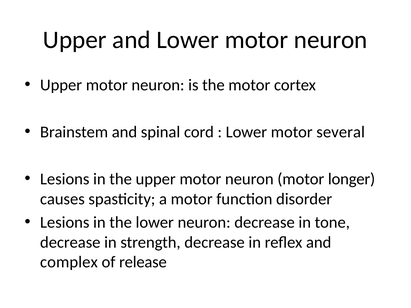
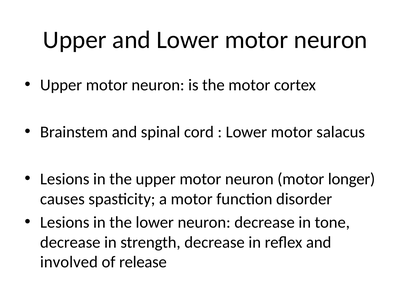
several: several -> salacus
complex: complex -> involved
